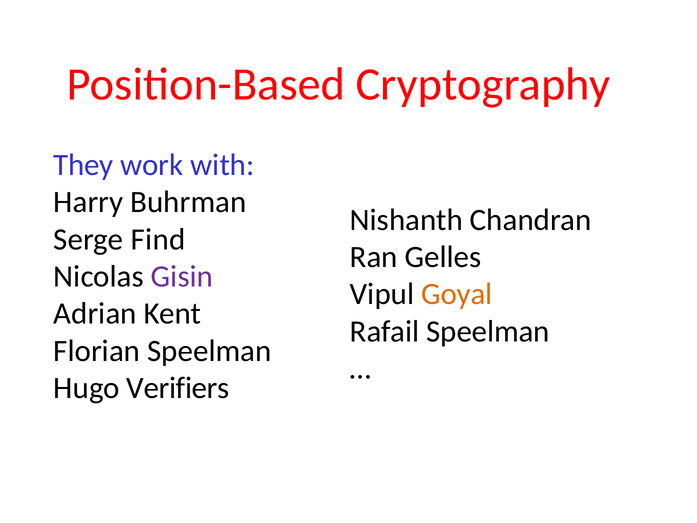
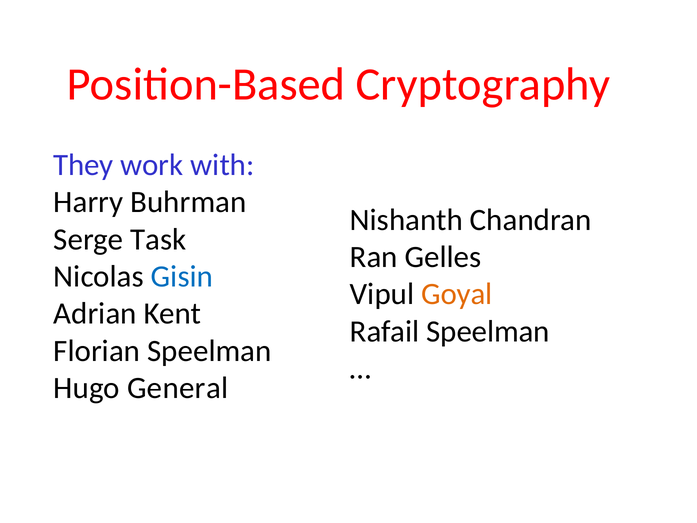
Find: Find -> Task
Gisin colour: purple -> blue
Verifiers: Verifiers -> General
